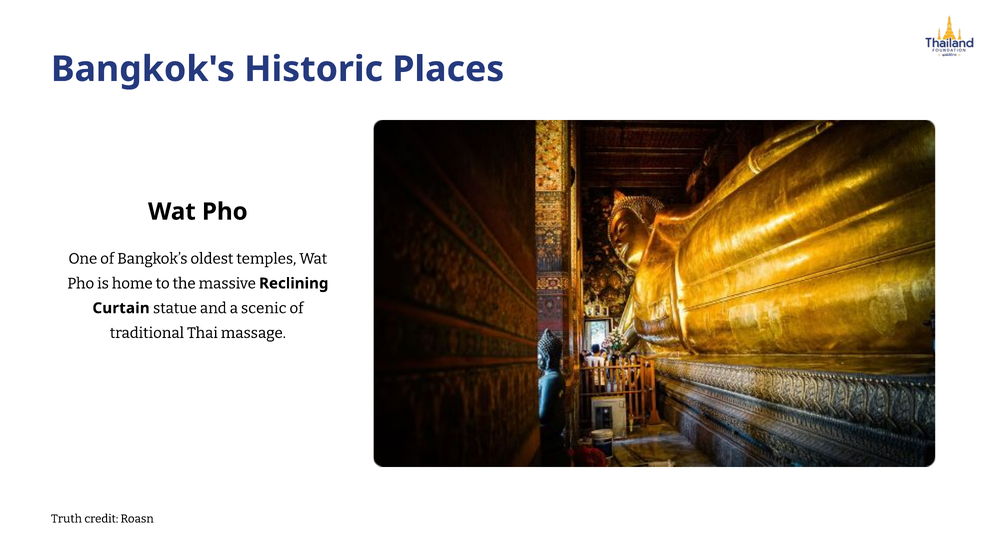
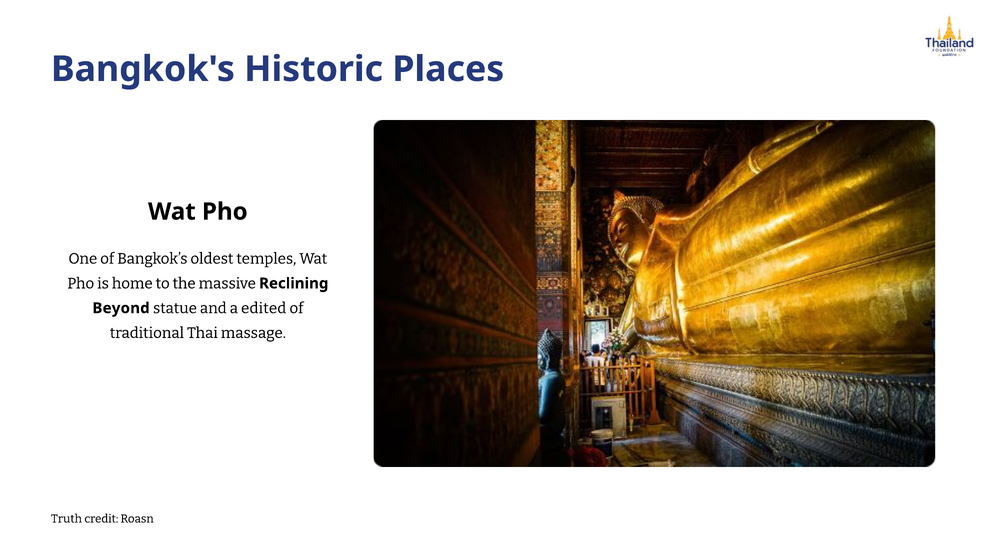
Curtain: Curtain -> Beyond
scenic: scenic -> edited
